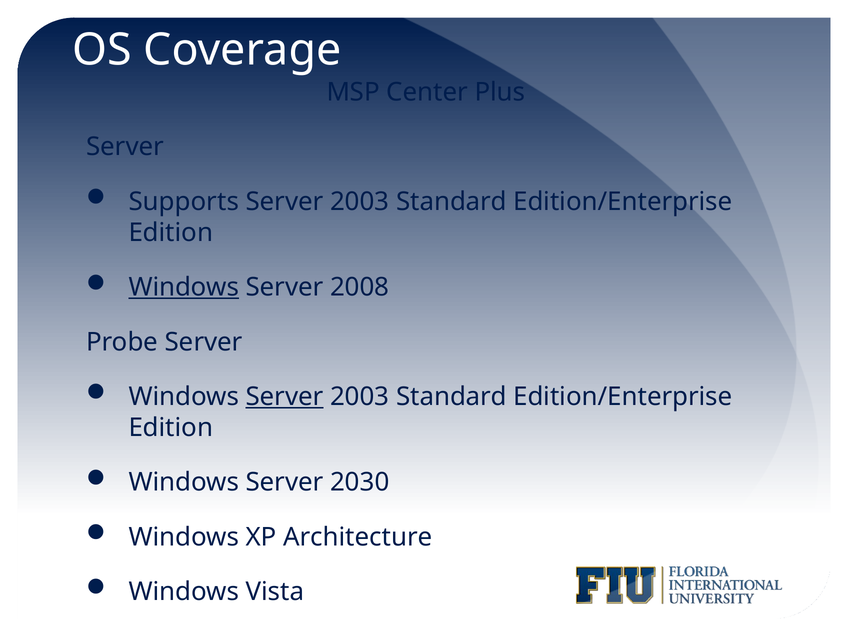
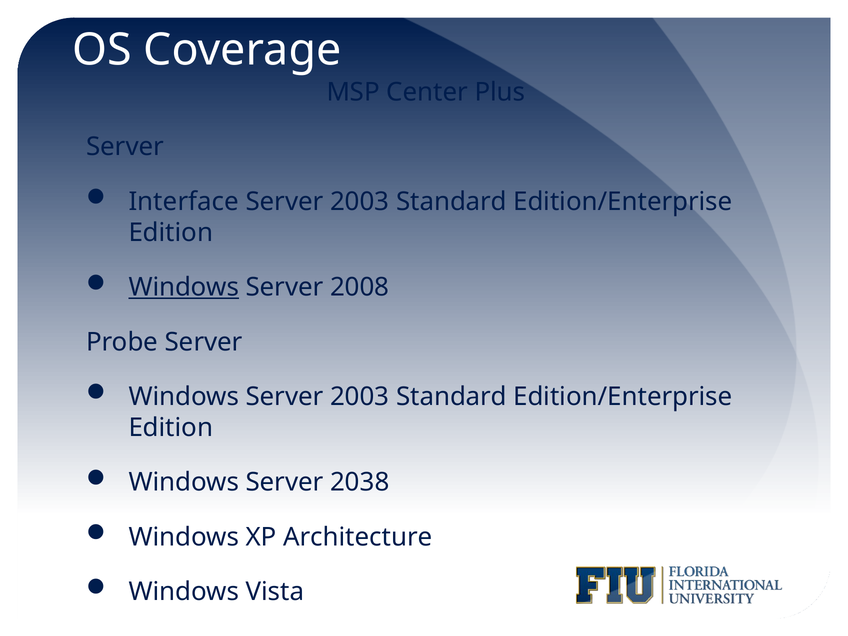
Supports: Supports -> Interface
Server at (285, 397) underline: present -> none
2030: 2030 -> 2038
